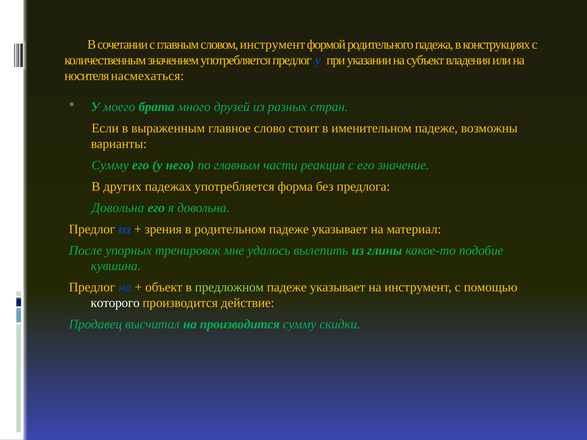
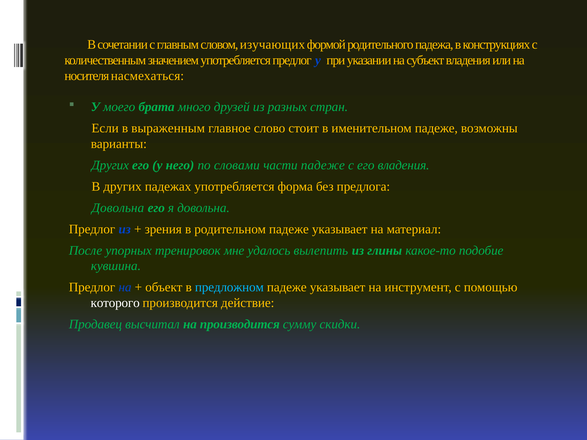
словом инструмент: инструмент -> изучающих
Сумму at (110, 165): Сумму -> Других
по главным: главным -> словами
части реакция: реакция -> падеже
его значение: значение -> владения
предложном colour: light green -> light blue
